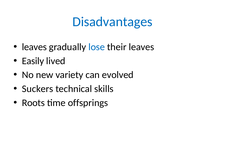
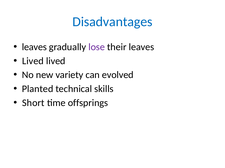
lose colour: blue -> purple
Easily at (33, 61): Easily -> Lived
Suckers: Suckers -> Planted
Roots: Roots -> Short
